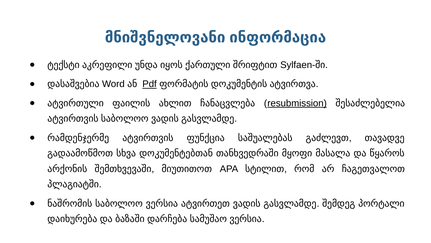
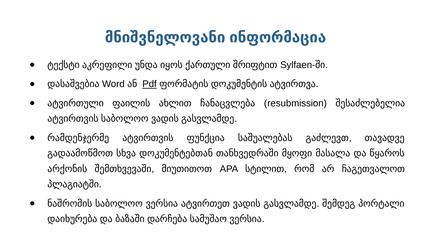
resubmission underline: present -> none
